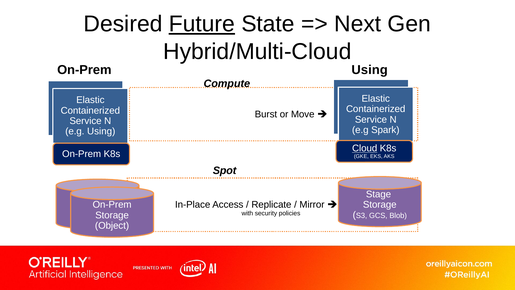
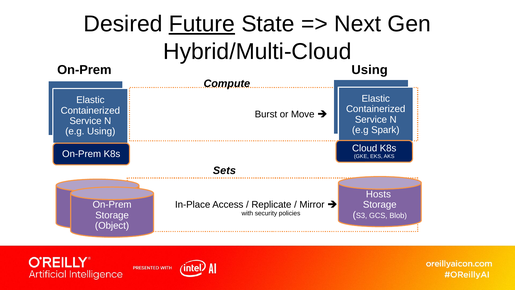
Cloud underline: present -> none
Spot: Spot -> Sets
Stage: Stage -> Hosts
